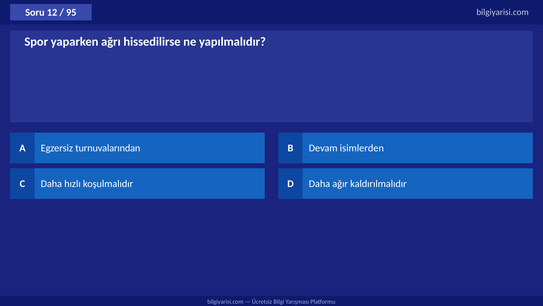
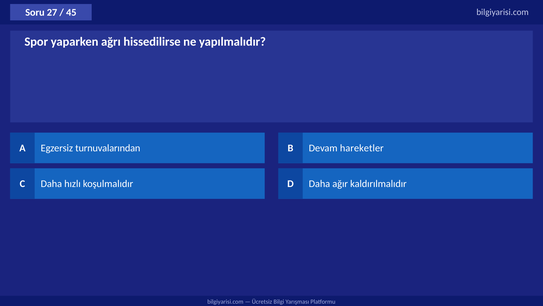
12: 12 -> 27
95: 95 -> 45
isimlerden: isimlerden -> hareketler
